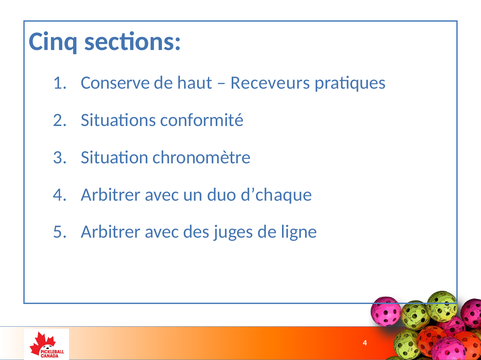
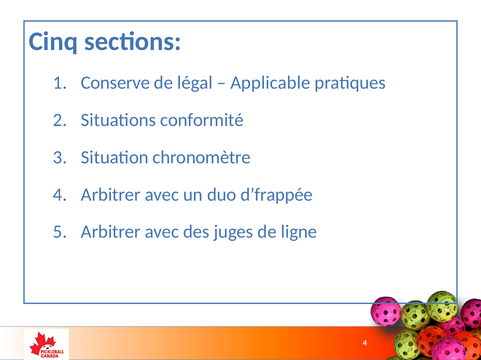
haut: haut -> légal
Receveurs: Receveurs -> Applicable
d’chaque: d’chaque -> d’frappée
